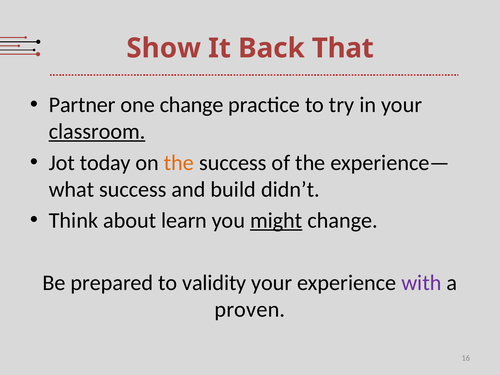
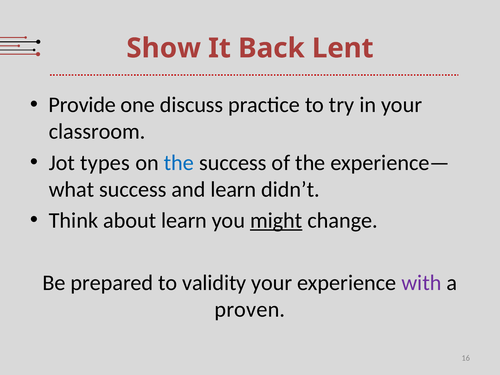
That: That -> Lent
Partner: Partner -> Provide
one change: change -> discuss
classroom underline: present -> none
today: today -> types
the at (179, 163) colour: orange -> blue
and build: build -> learn
